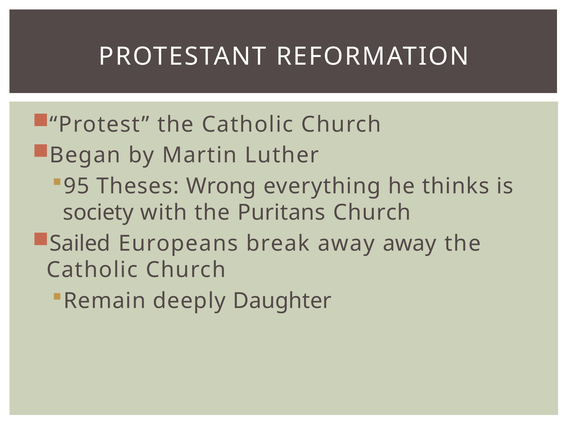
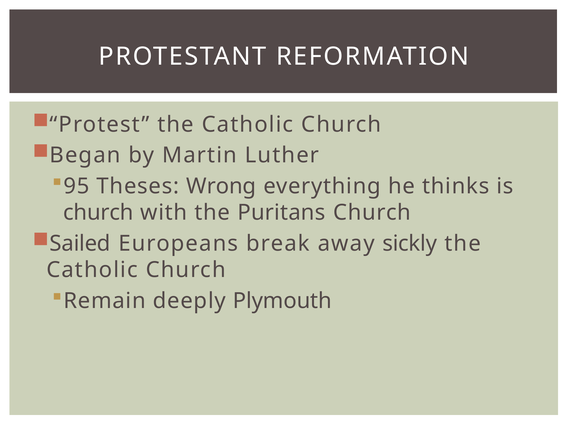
society at (98, 213): society -> church
away away: away -> sickly
Daughter: Daughter -> Plymouth
